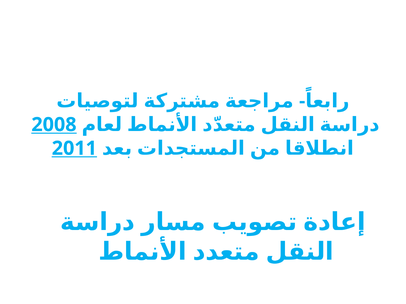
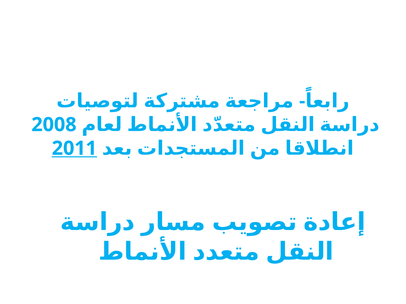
2008 underline: present -> none
